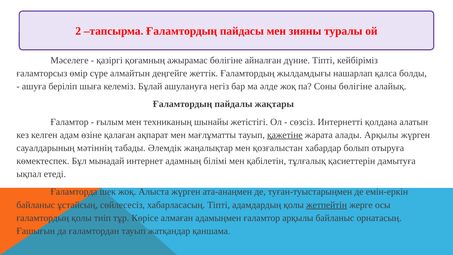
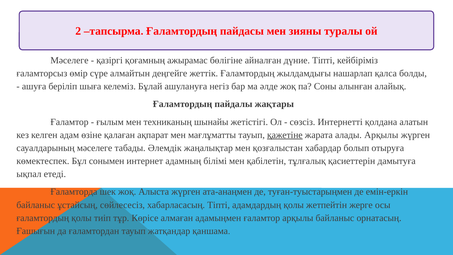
Соны бөлігіне: бөлігіне -> алынған
сауалдарының мәтіннің: мәтіннің -> мәселеге
мынадай: мынадай -> сонымен
жетпейтін underline: present -> none
